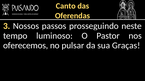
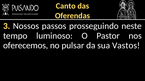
Graças: Graças -> Vastos
